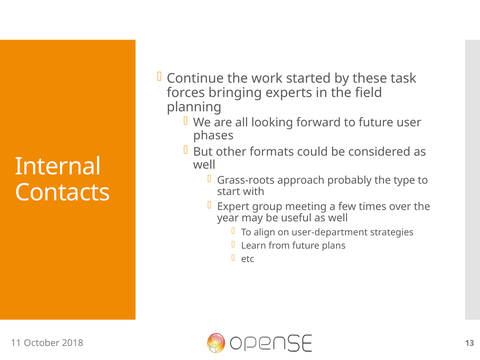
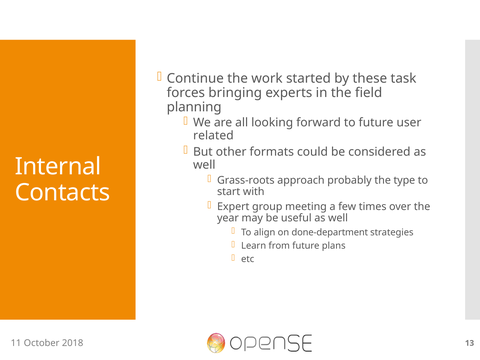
phases: phases -> related
user-department: user-department -> done-department
